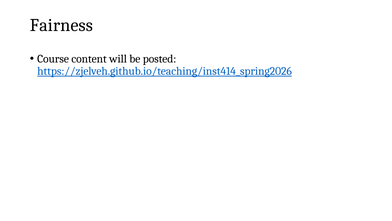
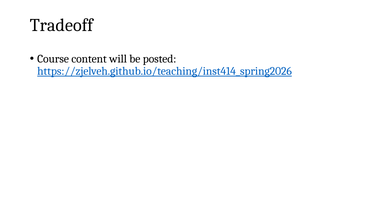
Fairness: Fairness -> Tradeoff
